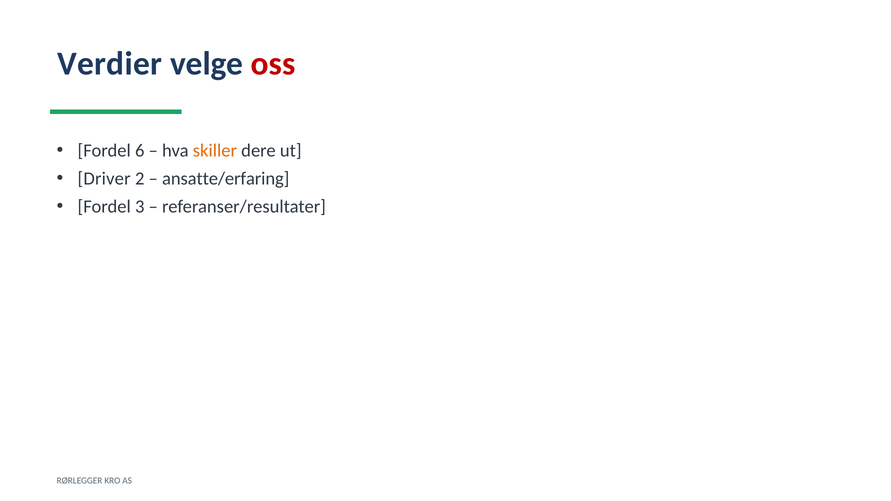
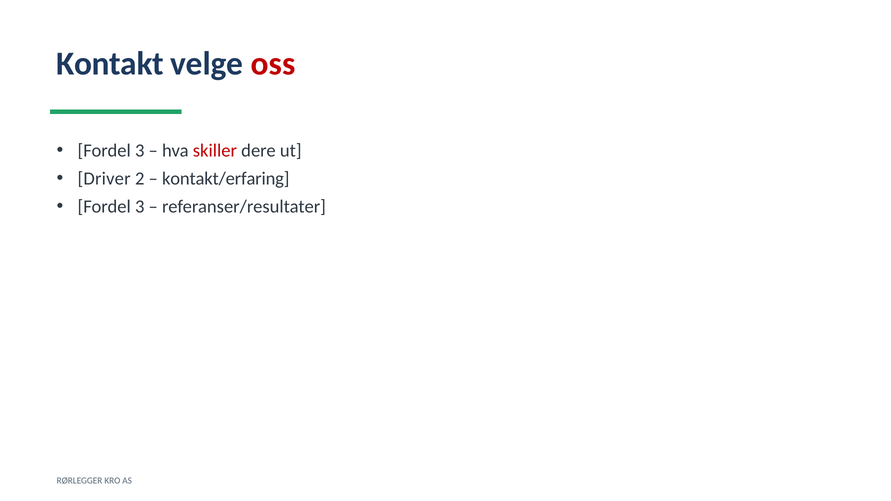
Verdier: Verdier -> Kontakt
6 at (140, 151): 6 -> 3
skiller colour: orange -> red
ansatte/erfaring: ansatte/erfaring -> kontakt/erfaring
